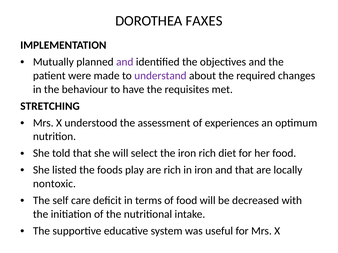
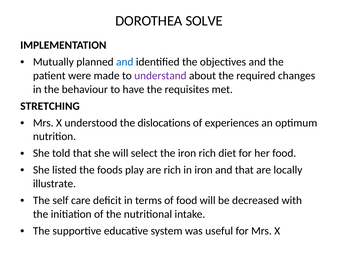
FAXES: FAXES -> SOLVE
and at (125, 62) colour: purple -> blue
assessment: assessment -> dislocations
nontoxic: nontoxic -> illustrate
